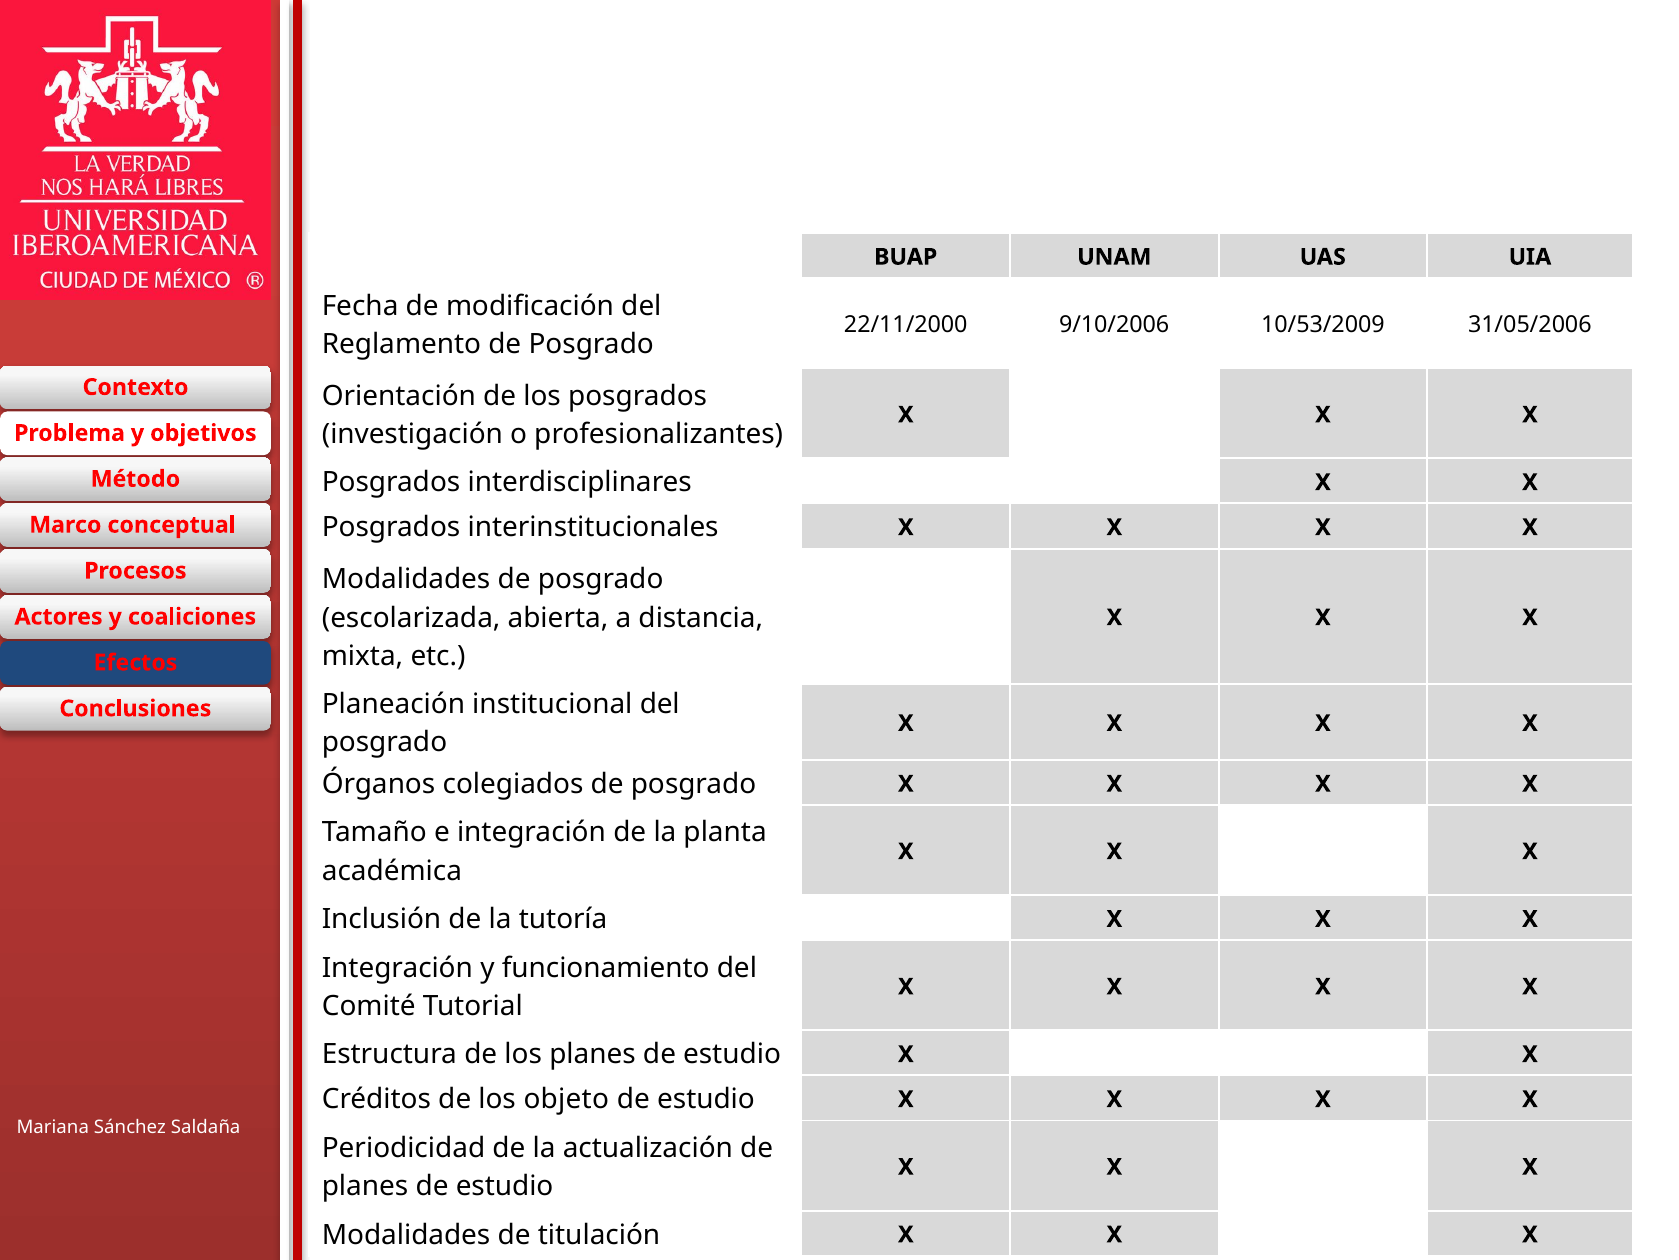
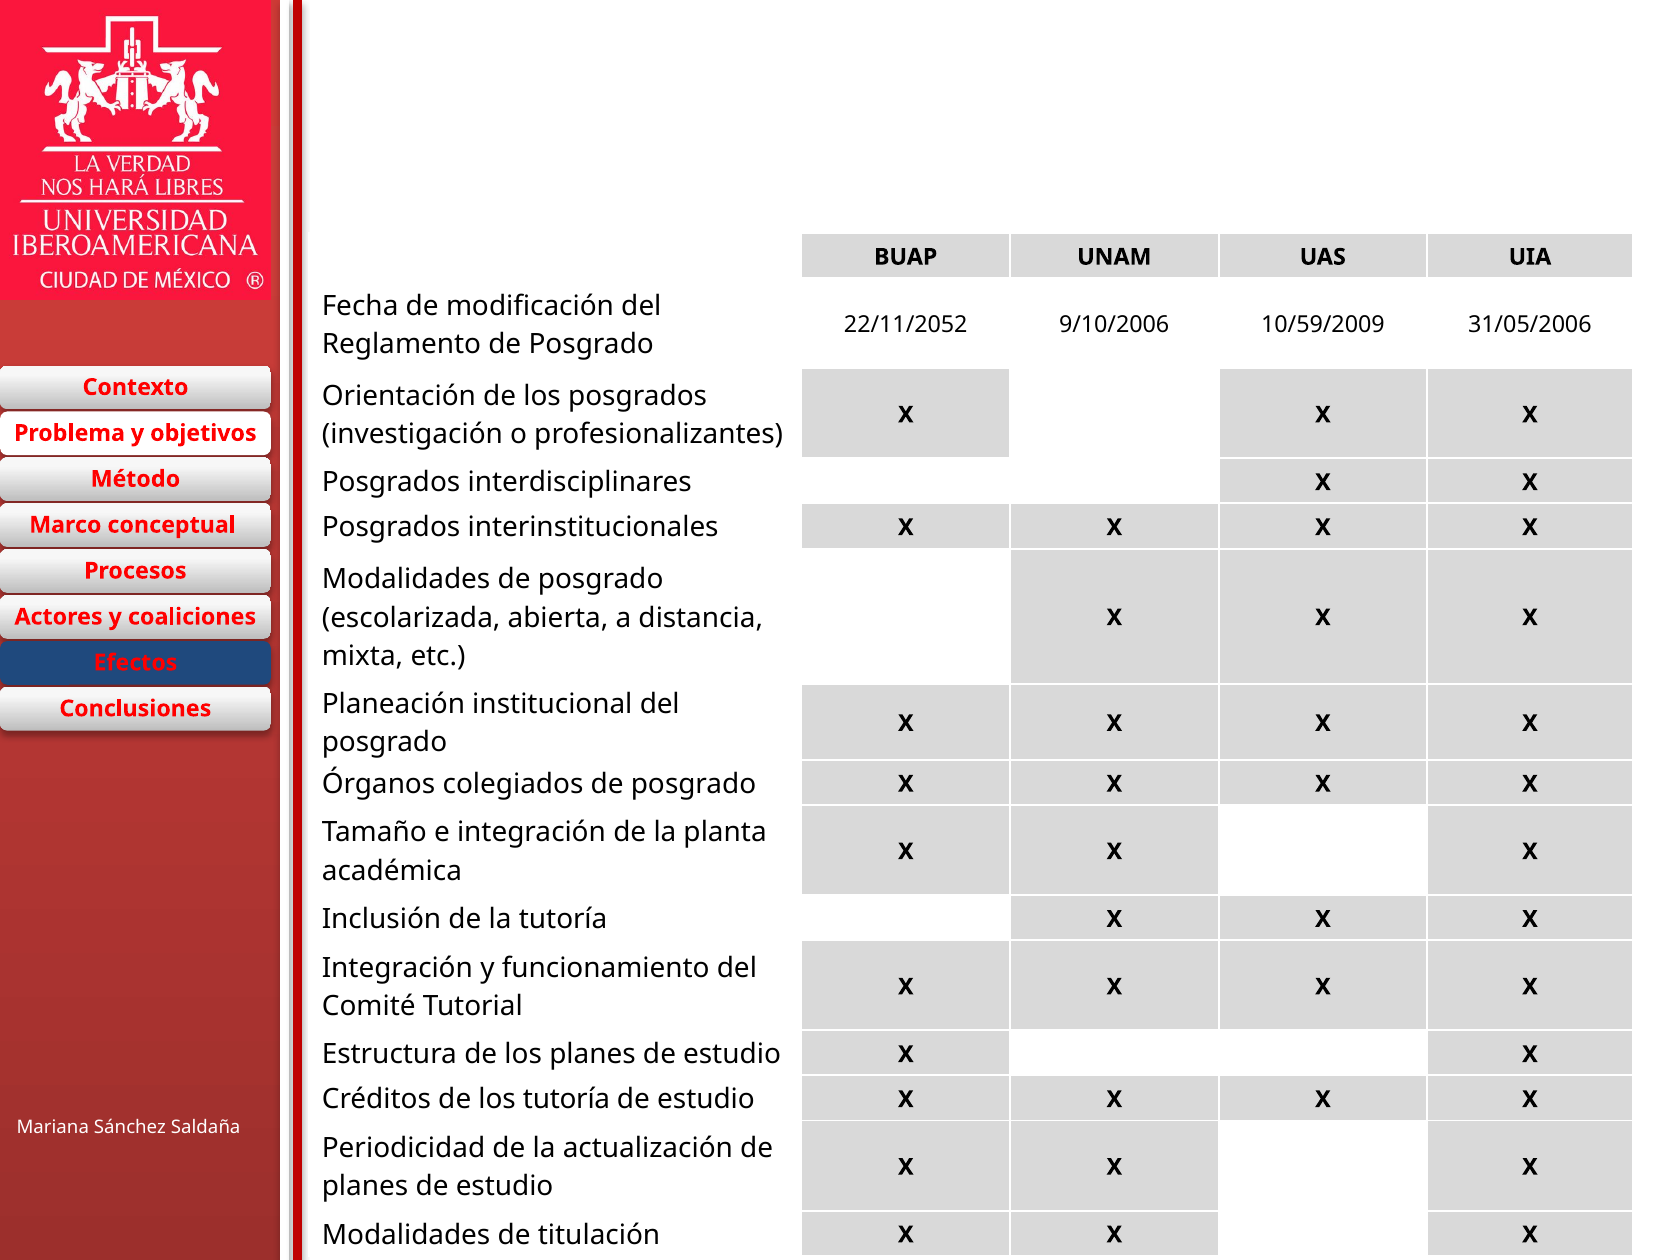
22/11/2000: 22/11/2000 -> 22/11/2052
10/53/2009: 10/53/2009 -> 10/59/2009
los objeto: objeto -> tutoría
